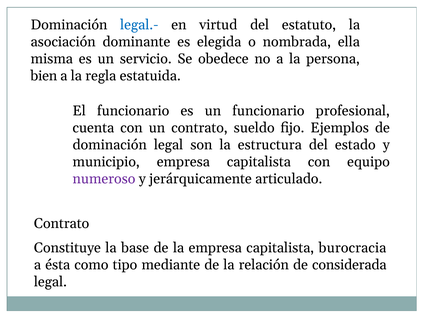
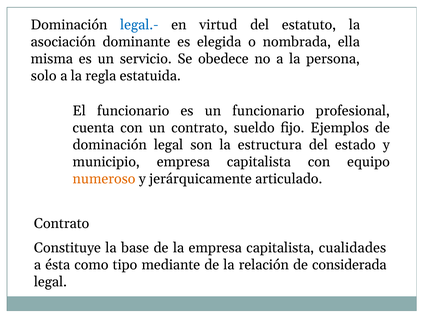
bien: bien -> solo
numeroso colour: purple -> orange
burocracia: burocracia -> cualidades
